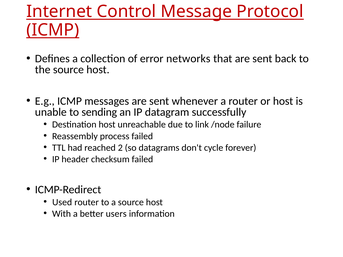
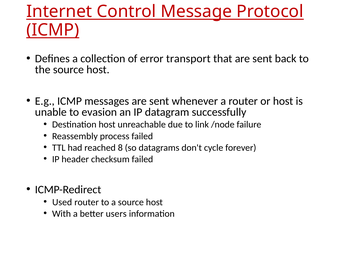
networks: networks -> transport
sending: sending -> evasion
2: 2 -> 8
